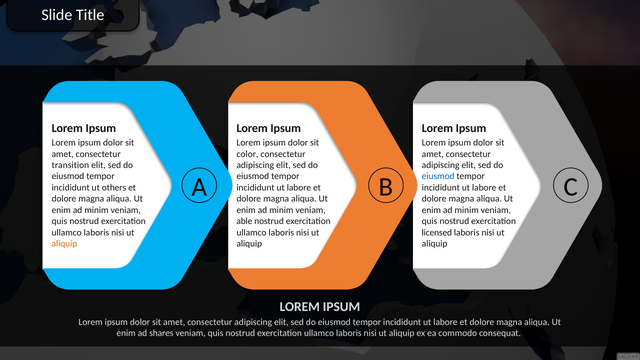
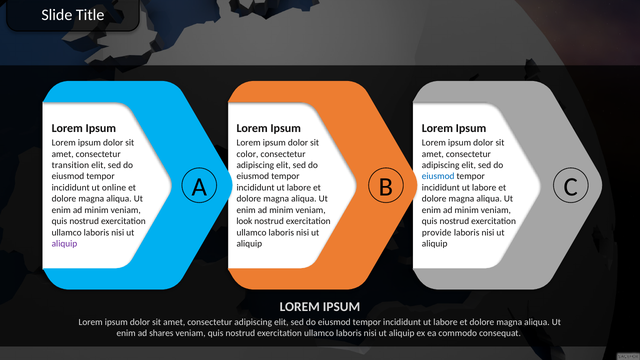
others: others -> online
able: able -> look
licensed: licensed -> provide
aliquip at (64, 244) colour: orange -> purple
